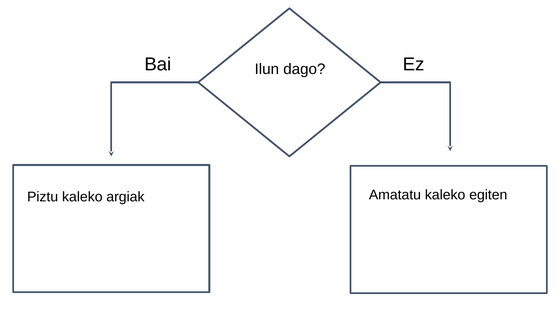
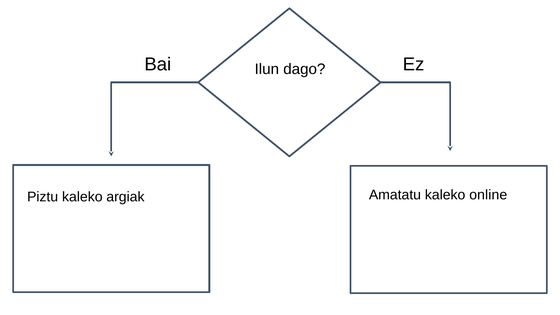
egiten: egiten -> online
